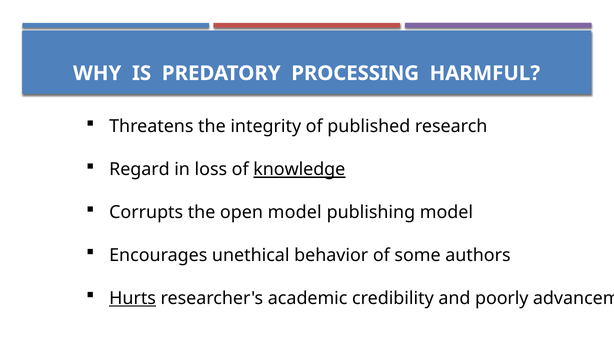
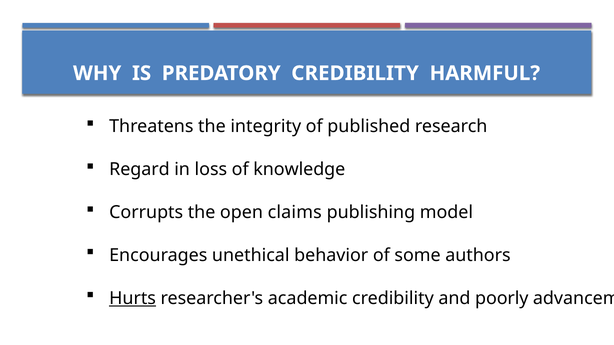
PREDATORY PROCESSING: PROCESSING -> CREDIBILITY
knowledge underline: present -> none
open model: model -> claims
